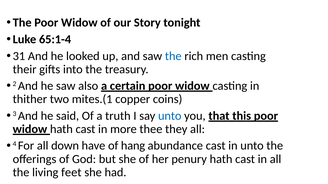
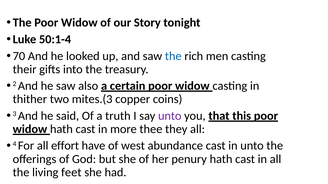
65:1-4: 65:1-4 -> 50:1-4
31: 31 -> 70
mites.(1: mites.(1 -> mites.(3
unto at (170, 116) colour: blue -> purple
down: down -> effort
hang: hang -> west
